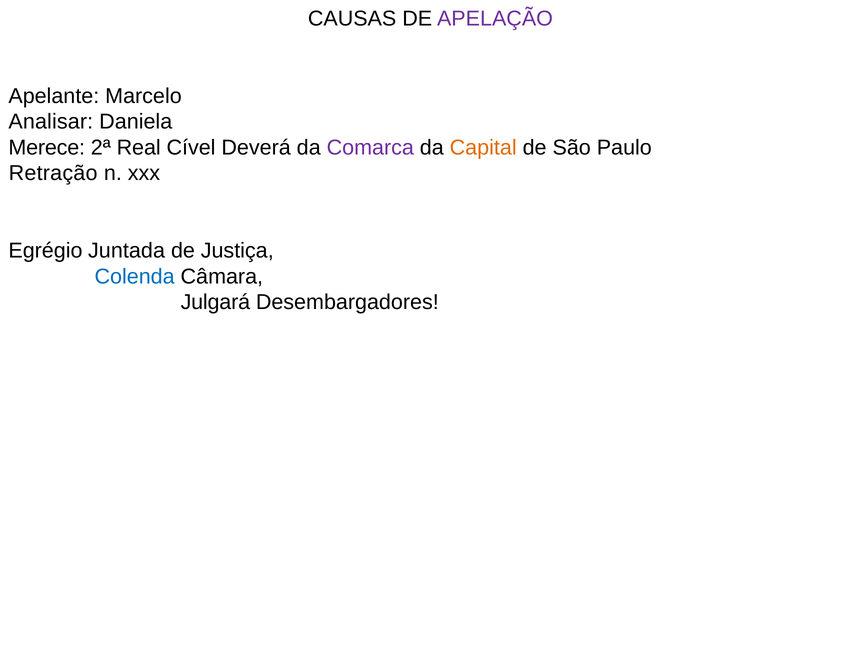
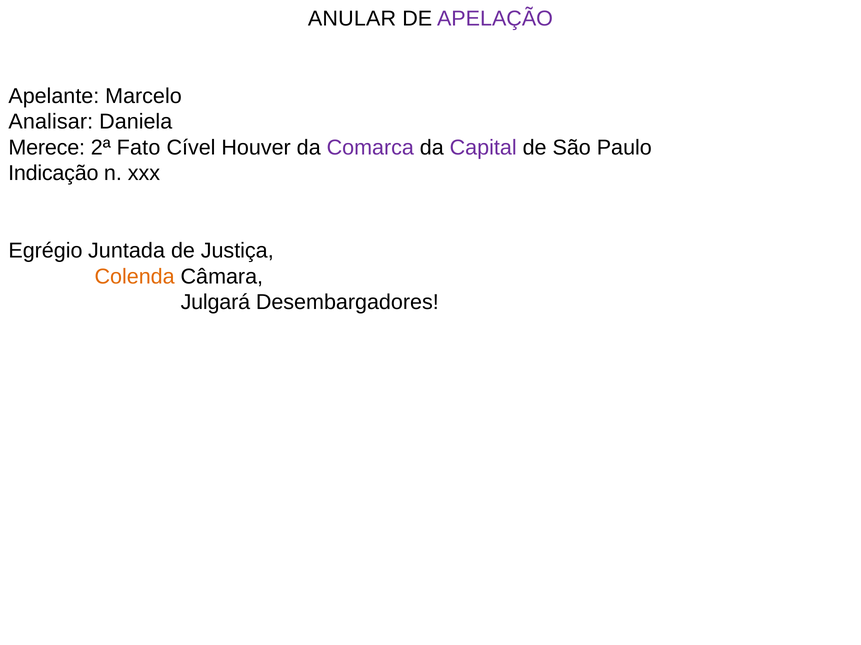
CAUSAS: CAUSAS -> ANULAR
Real: Real -> Fato
Deverá: Deverá -> Houver
Capital colour: orange -> purple
Retração: Retração -> Indicação
Colenda colour: blue -> orange
